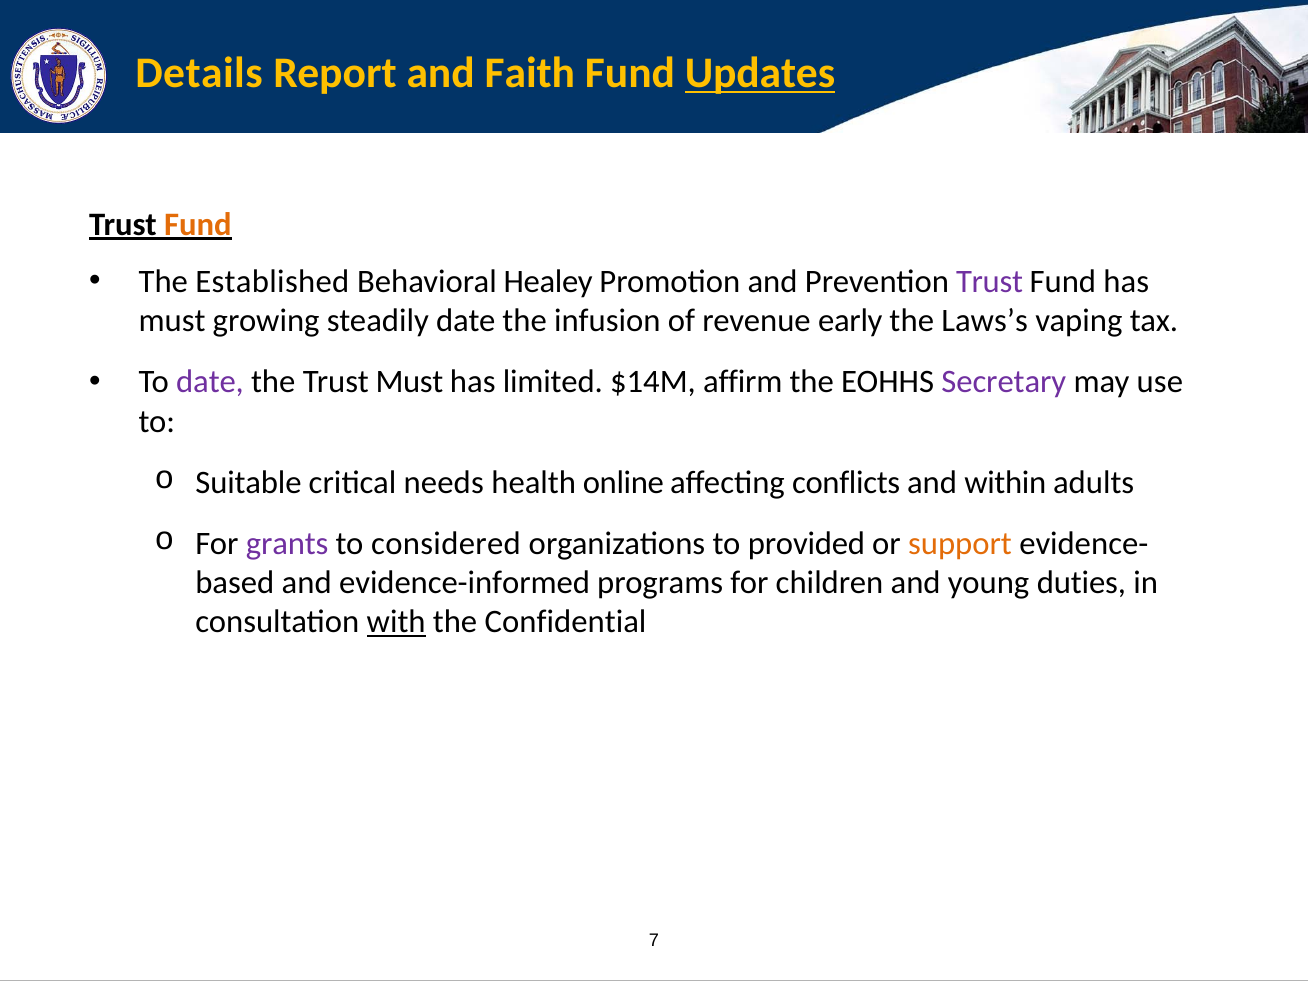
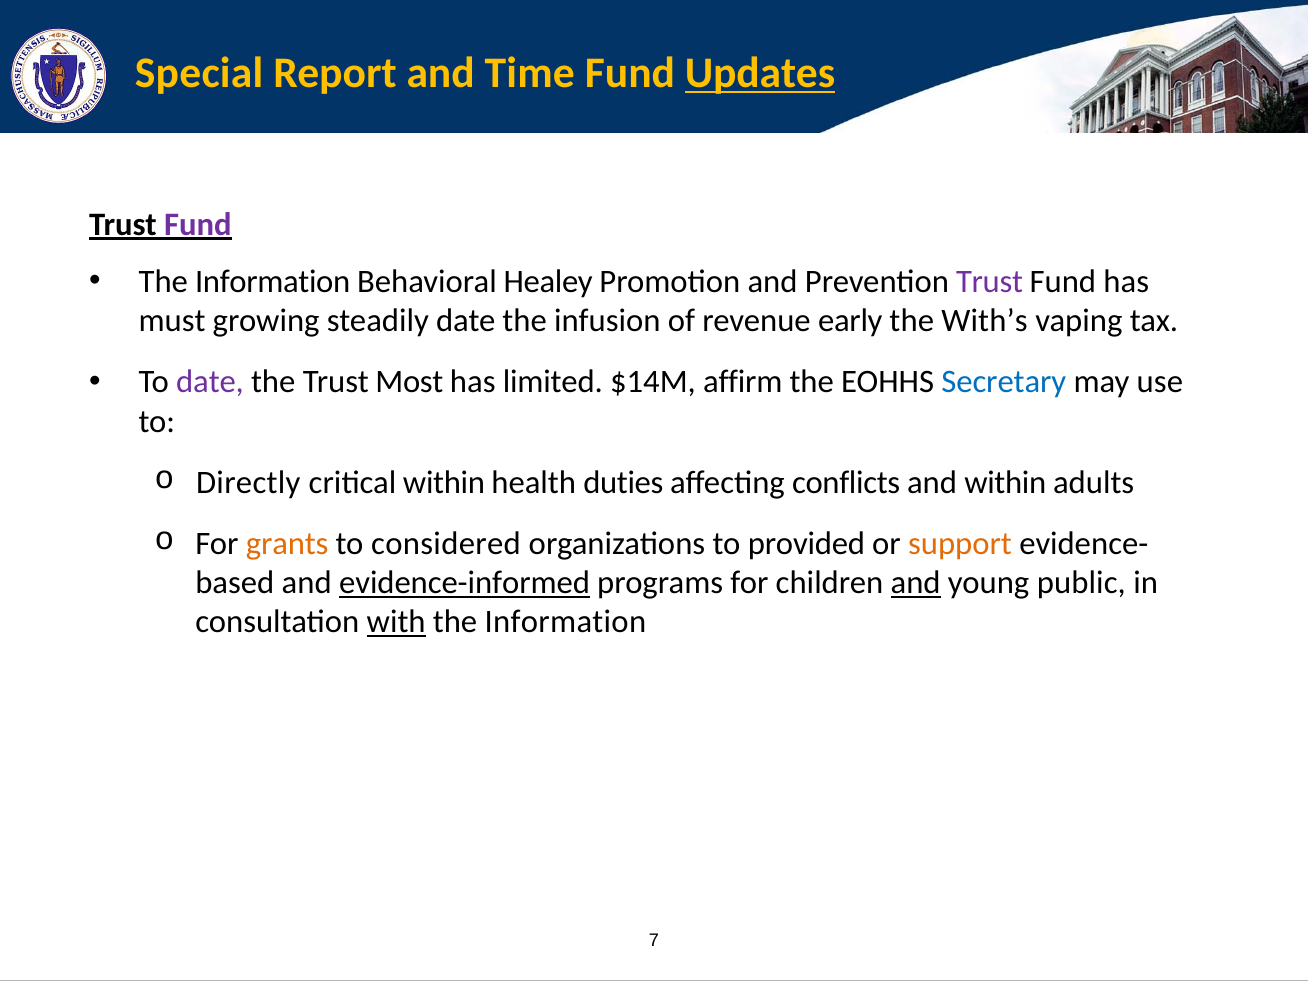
Details: Details -> Special
Faith: Faith -> Time
Fund at (198, 224) colour: orange -> purple
Established at (272, 282): Established -> Information
Laws’s: Laws’s -> With’s
Trust Must: Must -> Most
Secretary colour: purple -> blue
Suitable: Suitable -> Directly
critical needs: needs -> within
online: online -> duties
grants colour: purple -> orange
evidence-informed underline: none -> present
and at (916, 583) underline: none -> present
duties: duties -> public
Confidential at (566, 622): Confidential -> Information
